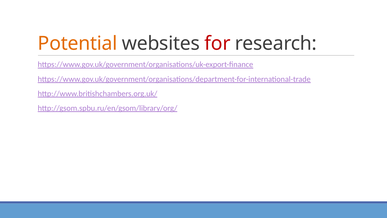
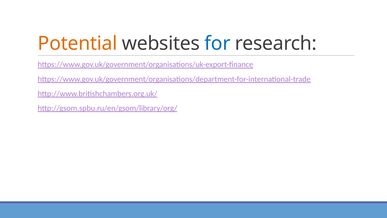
for colour: red -> blue
